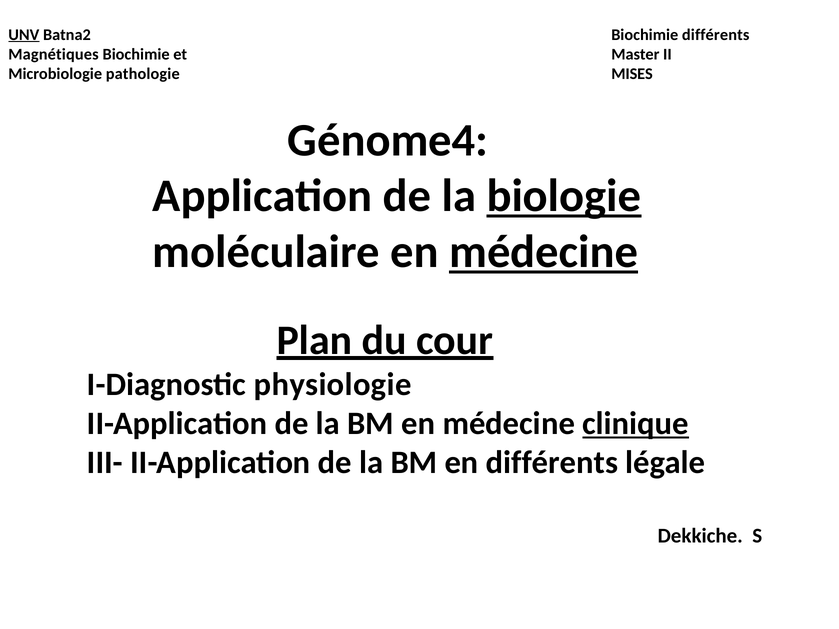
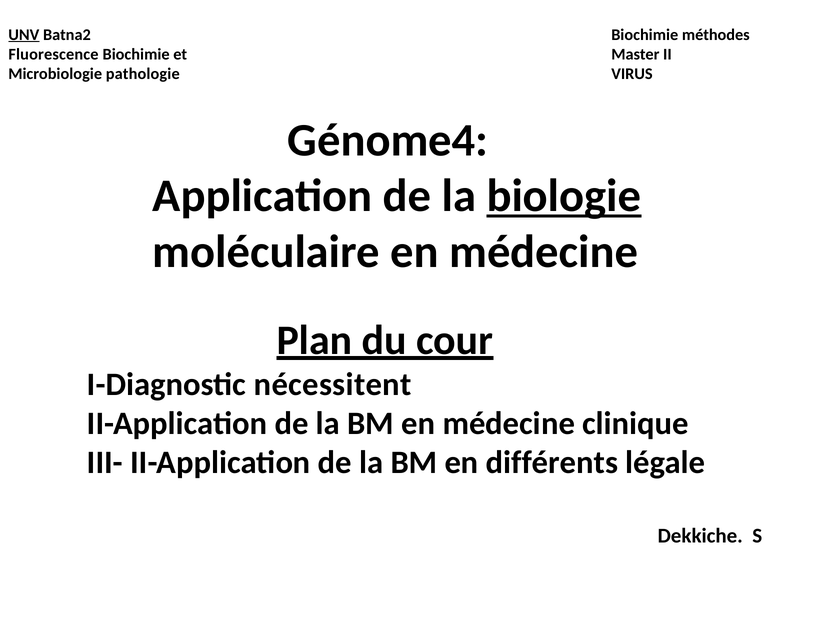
Biochimie différents: différents -> méthodes
Magnétiques: Magnétiques -> Fluorescence
MISES: MISES -> VIRUS
médecine at (544, 252) underline: present -> none
physiologie: physiologie -> nécessitent
clinique underline: present -> none
